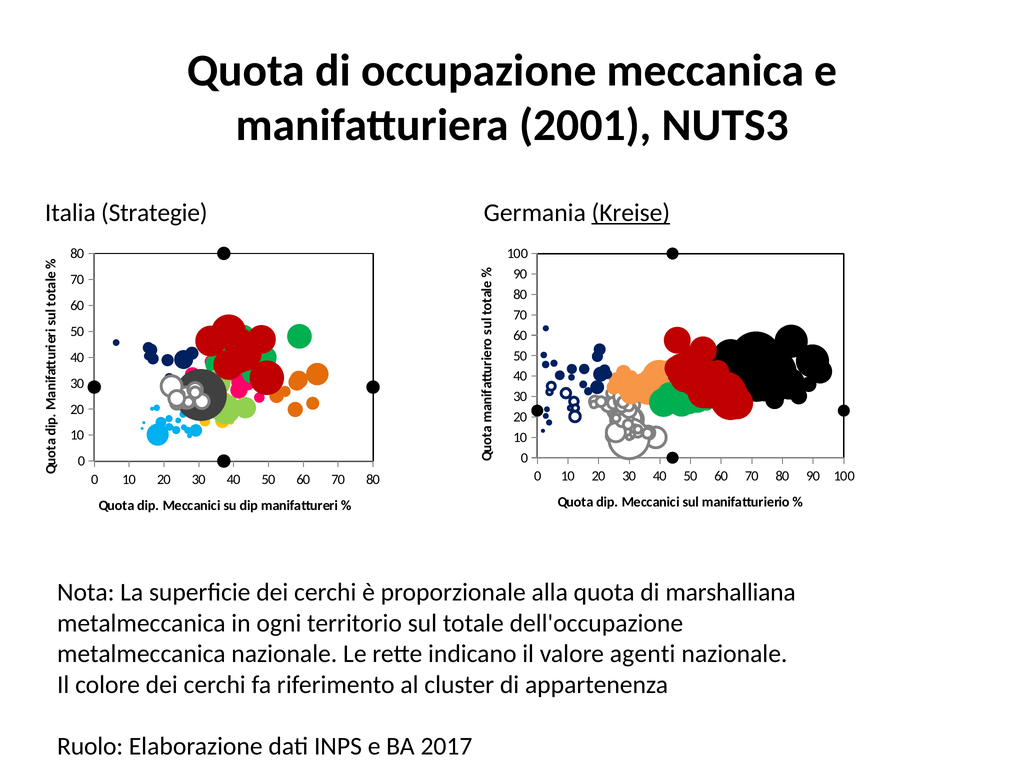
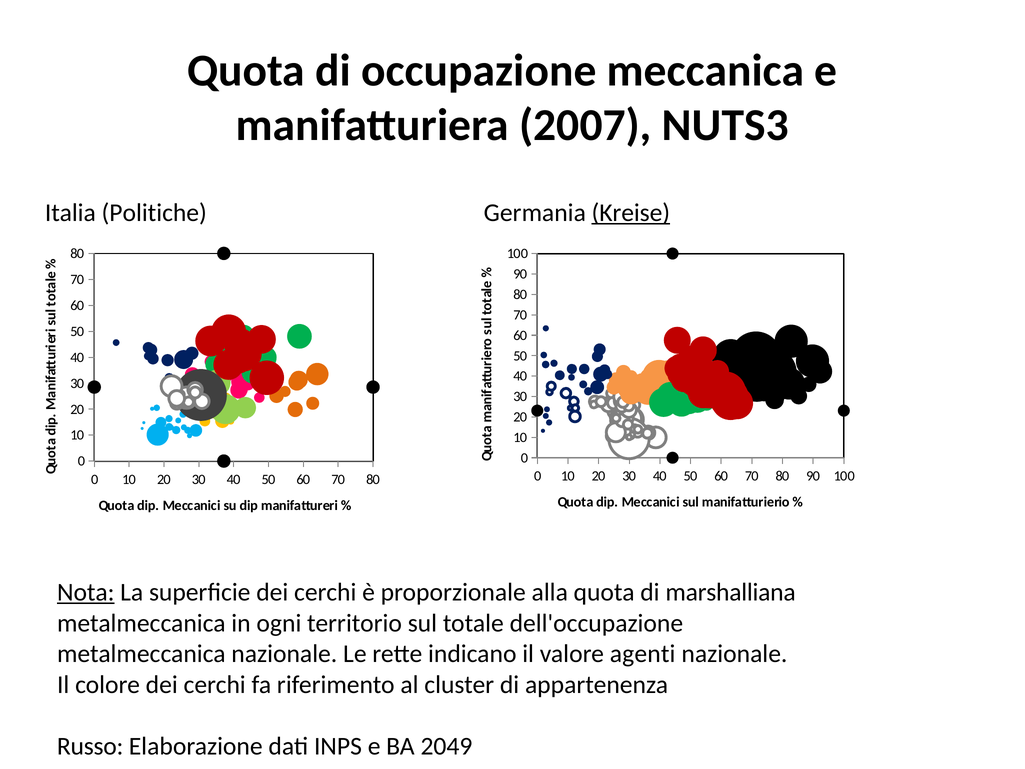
2001: 2001 -> 2007
Strategie: Strategie -> Politiche
Nota underline: none -> present
Ruolo: Ruolo -> Russo
2017: 2017 -> 2049
